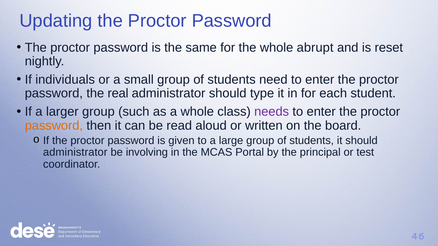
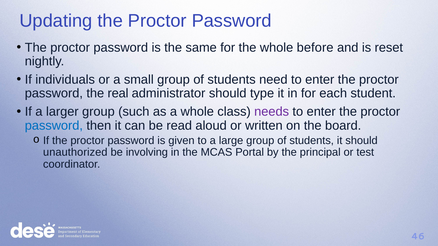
abrupt: abrupt -> before
password at (54, 126) colour: orange -> blue
administrator at (75, 153): administrator -> unauthorized
